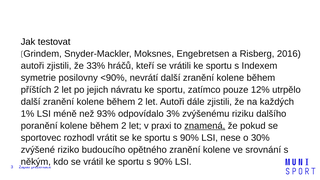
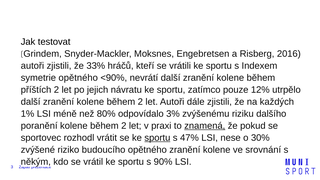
symetrie posilovny: posilovny -> opětného
93%: 93% -> 80%
sportu at (157, 138) underline: none -> present
90% at (189, 138): 90% -> 47%
